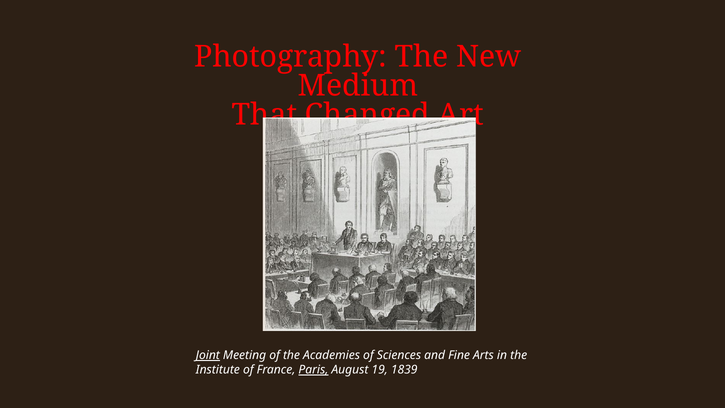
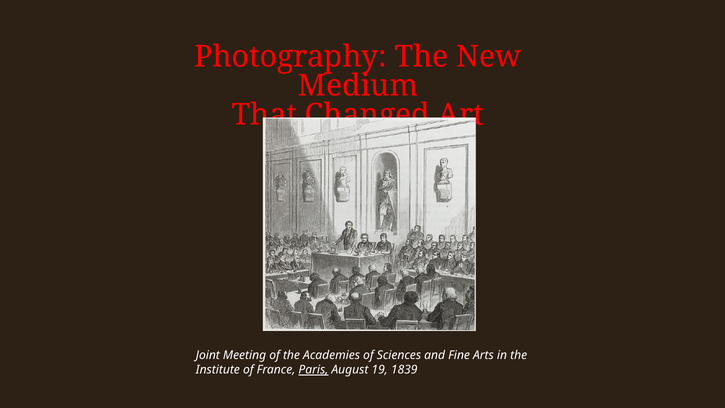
Joint underline: present -> none
